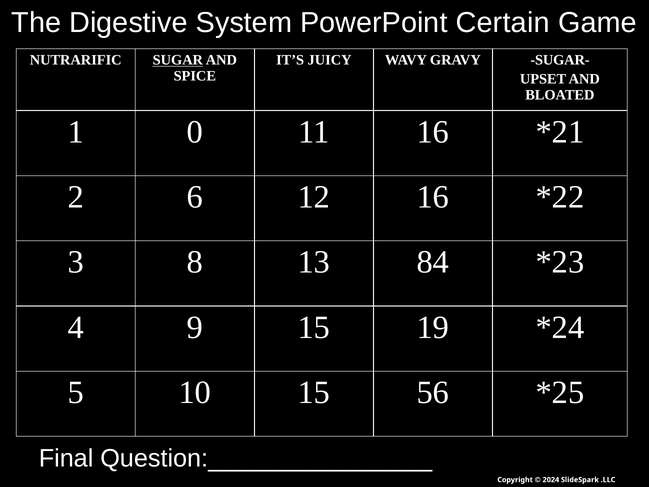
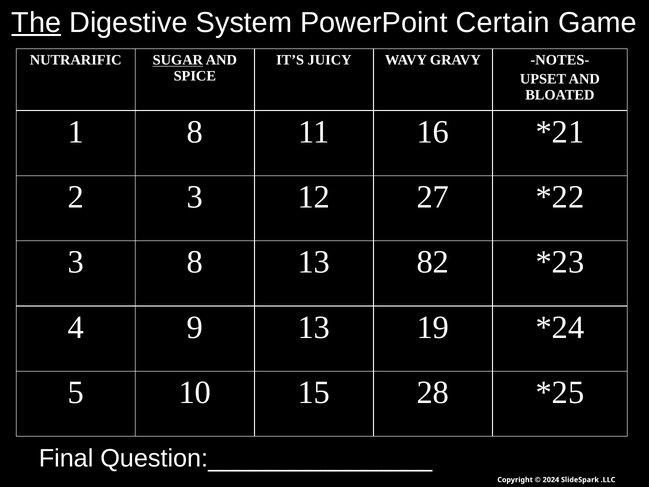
The underline: none -> present
SUGAR-: SUGAR- -> NOTES-
1 0: 0 -> 8
2 6: 6 -> 3
12 16: 16 -> 27
84: 84 -> 82
9 15: 15 -> 13
56: 56 -> 28
